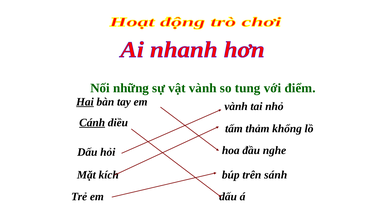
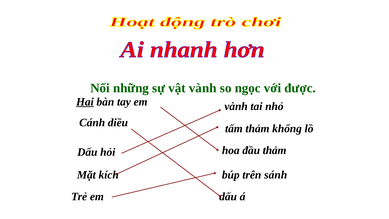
tung: tung -> ngọc
điểm: điểm -> được
Cánh underline: present -> none
đầu nghe: nghe -> thảm
